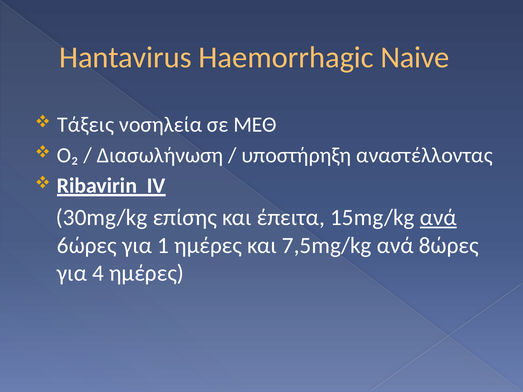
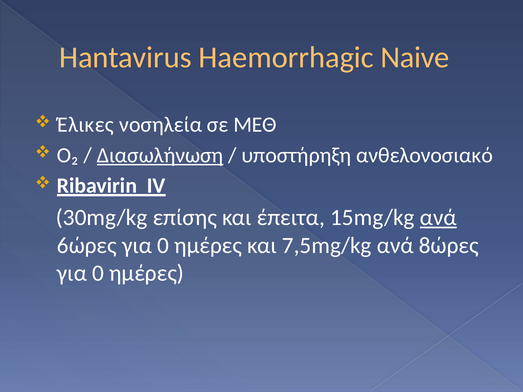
Τάξεις: Τάξεις -> Έλικες
Διασωλήνωση underline: none -> present
αναστέλλοντας: αναστέλλοντας -> ανθελονοσιακό
6ώρες για 1: 1 -> 0
4 at (98, 273): 4 -> 0
